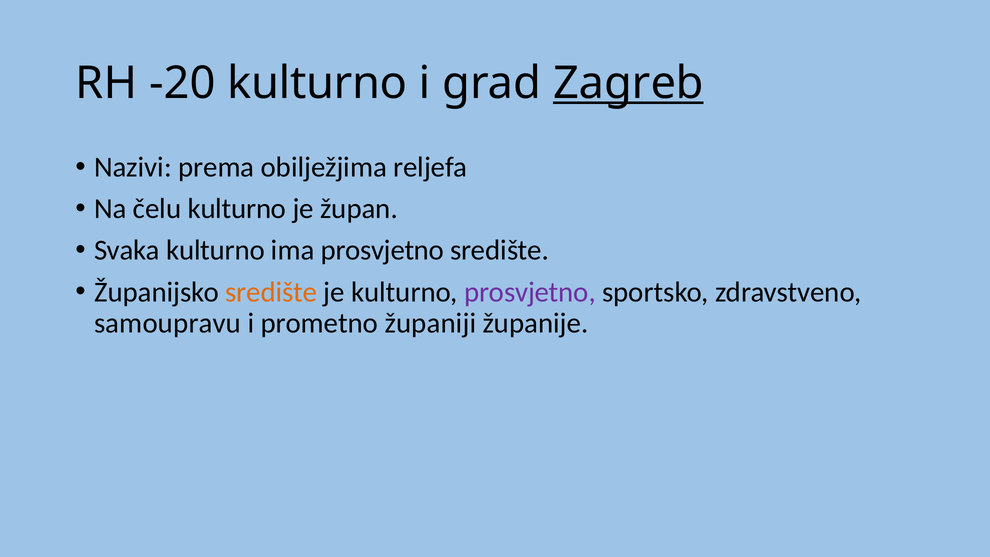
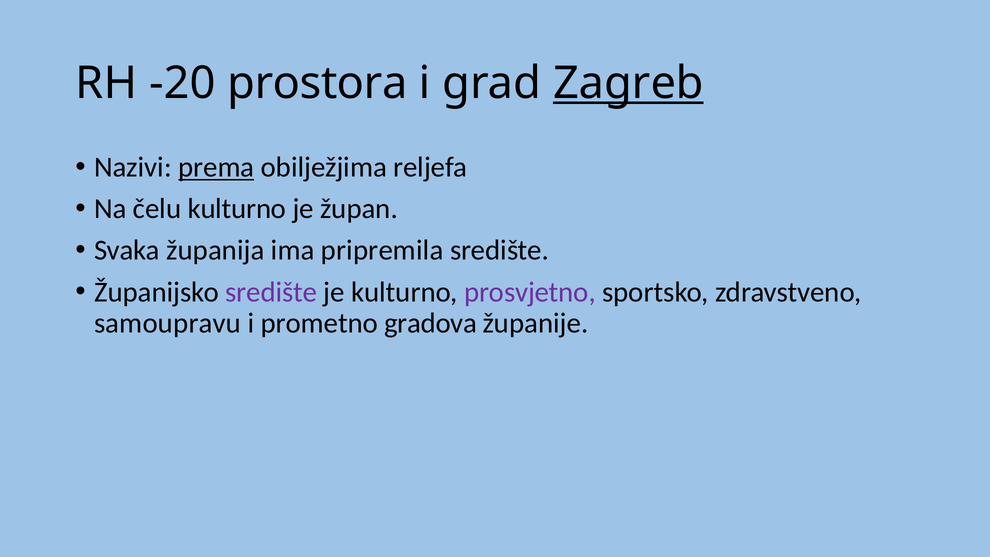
-20 kulturno: kulturno -> prostora
prema underline: none -> present
Svaka kulturno: kulturno -> županija
ima prosvjetno: prosvjetno -> pripremila
središte at (271, 292) colour: orange -> purple
županiji: županiji -> gradova
